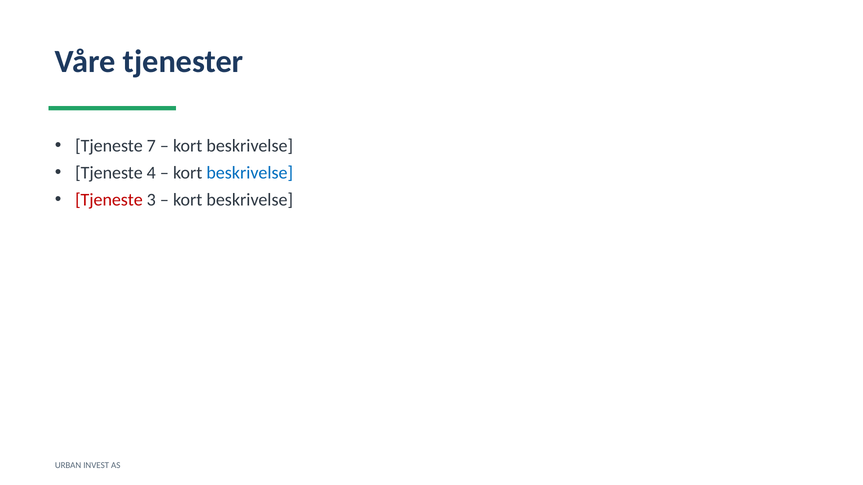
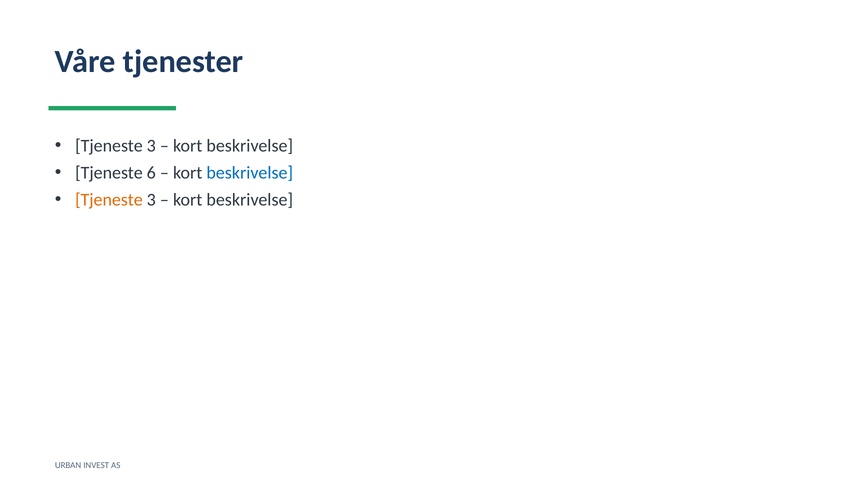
7 at (151, 146): 7 -> 3
4: 4 -> 6
Tjeneste at (109, 200) colour: red -> orange
